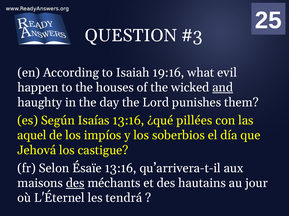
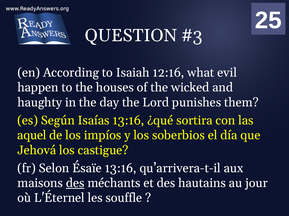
19:16: 19:16 -> 12:16
and underline: present -> none
pillées: pillées -> sortira
tendrá: tendrá -> souffle
